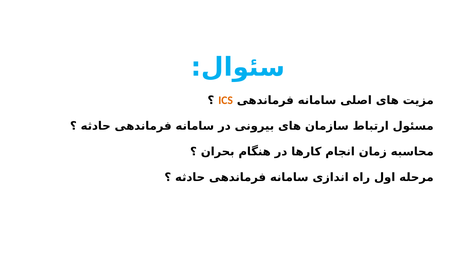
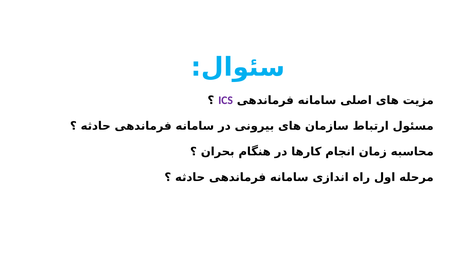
ICS colour: orange -> purple
